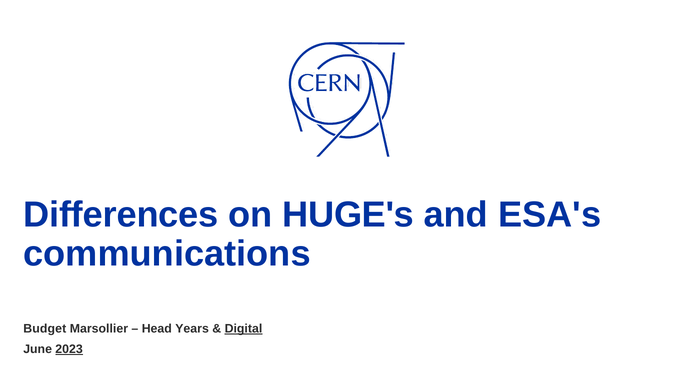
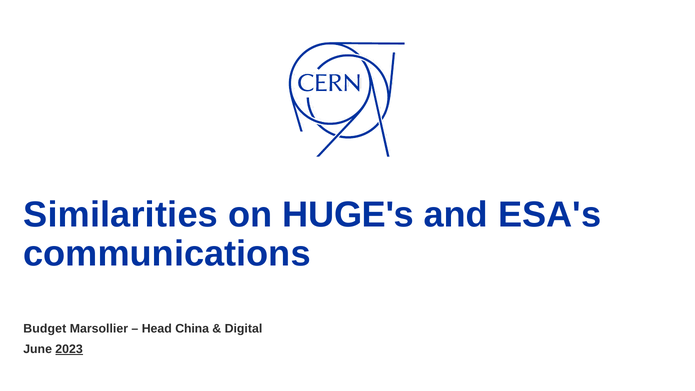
Differences: Differences -> Similarities
Years: Years -> China
Digital underline: present -> none
